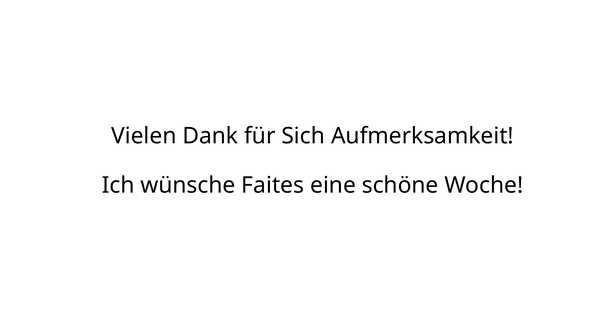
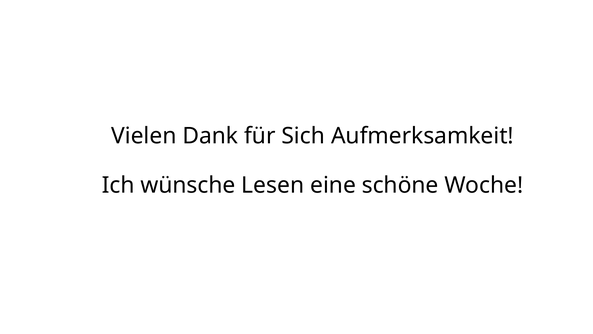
Faites: Faites -> Lesen
